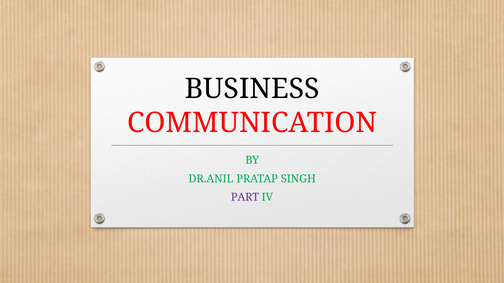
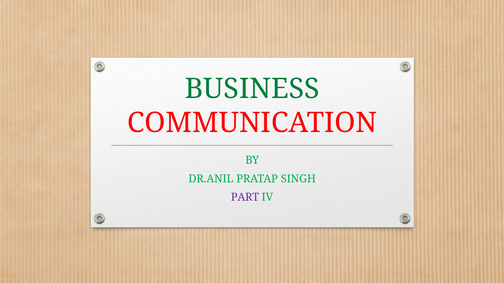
BUSINESS colour: black -> green
